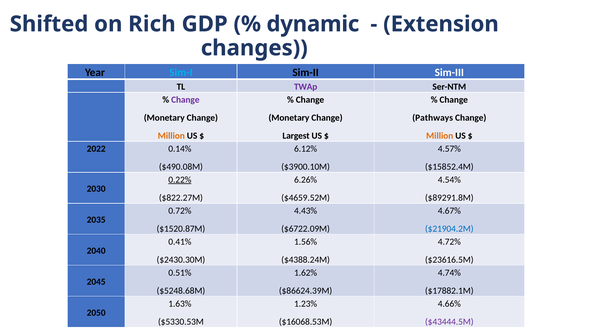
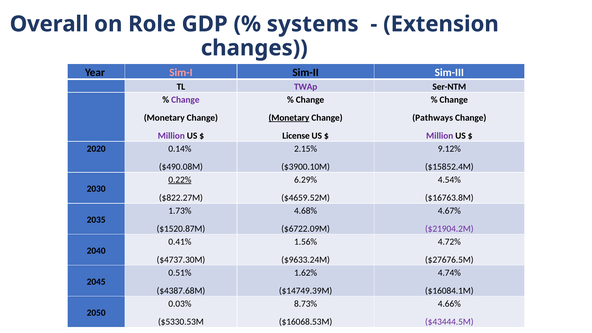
Shifted: Shifted -> Overall
Rich: Rich -> Role
dynamic: dynamic -> systems
Sim-I colour: light blue -> pink
Monetary at (289, 118) underline: none -> present
Million at (171, 136) colour: orange -> purple
Largest: Largest -> License
Million at (440, 136) colour: orange -> purple
6.12%: 6.12% -> 2.15%
4.57%: 4.57% -> 9.12%
2022: 2022 -> 2020
6.26%: 6.26% -> 6.29%
$89291.8M: $89291.8M -> $16763.8M
0.72%: 0.72% -> 1.73%
4.43%: 4.43% -> 4.68%
$21904.2M colour: blue -> purple
$2430.30M: $2430.30M -> $4737.30M
$4388.24M: $4388.24M -> $9633.24M
$23616.5M: $23616.5M -> $27676.5M
$5248.68M: $5248.68M -> $4387.68M
$86624.39M: $86624.39M -> $14749.39M
$17882.1M: $17882.1M -> $16084.1M
1.63%: 1.63% -> 0.03%
1.23%: 1.23% -> 8.73%
